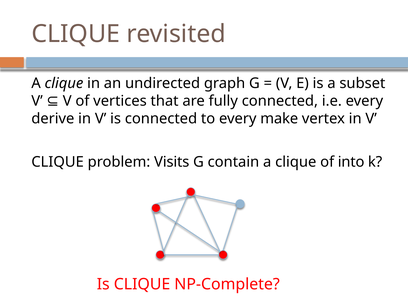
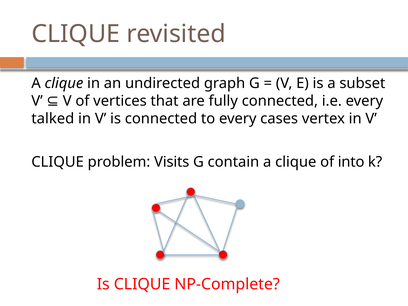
derive: derive -> talked
make: make -> cases
